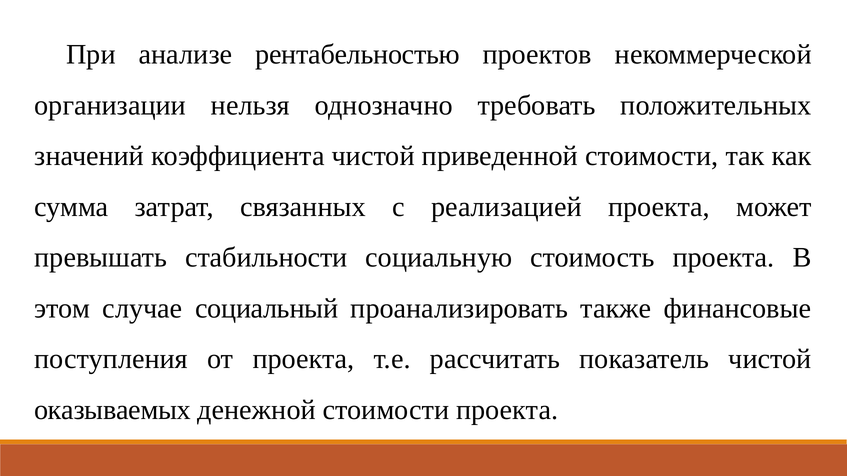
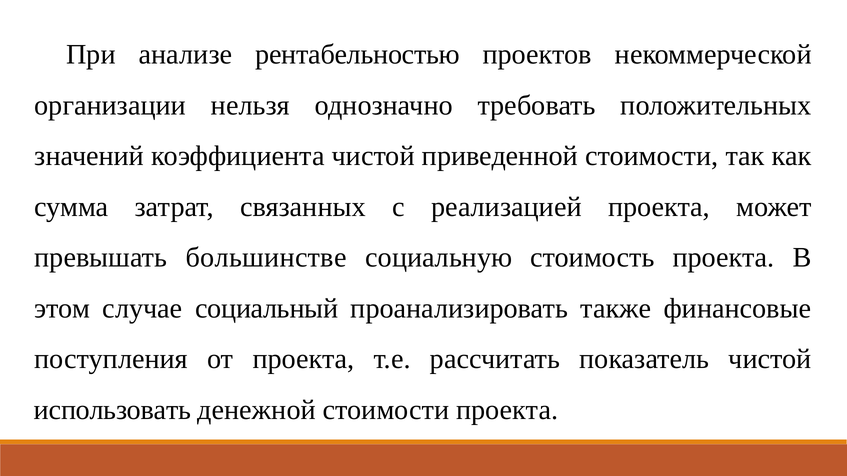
стабильности: стабильности -> большинстве
оказываемых: оказываемых -> использовать
